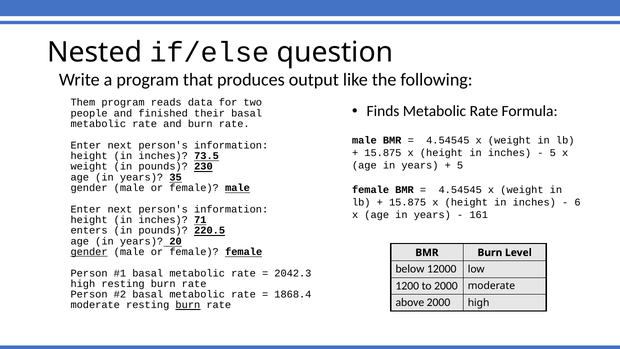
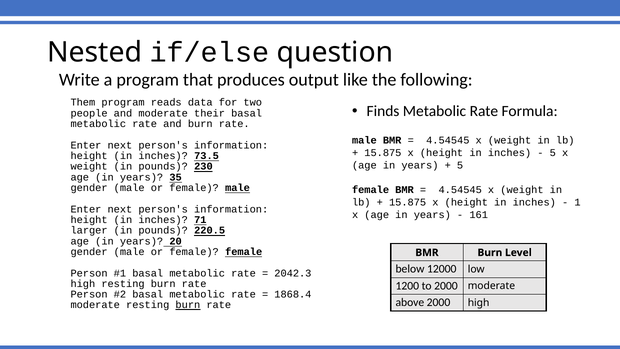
and finished: finished -> moderate
6: 6 -> 1
enters: enters -> larger
gender at (89, 252) underline: present -> none
